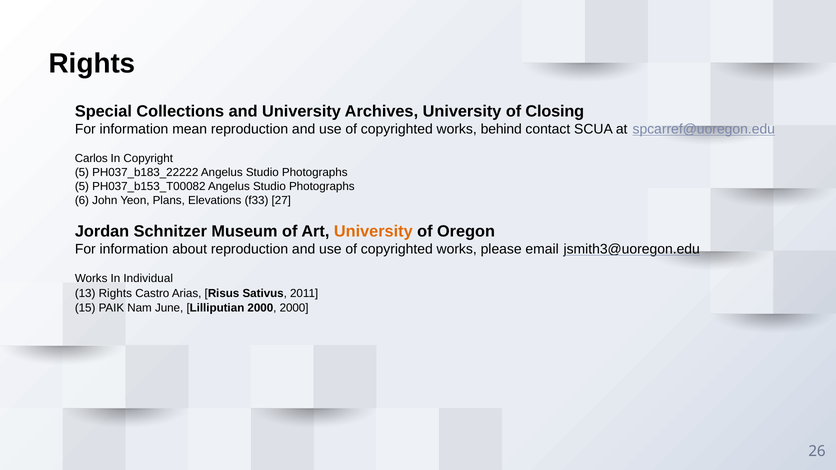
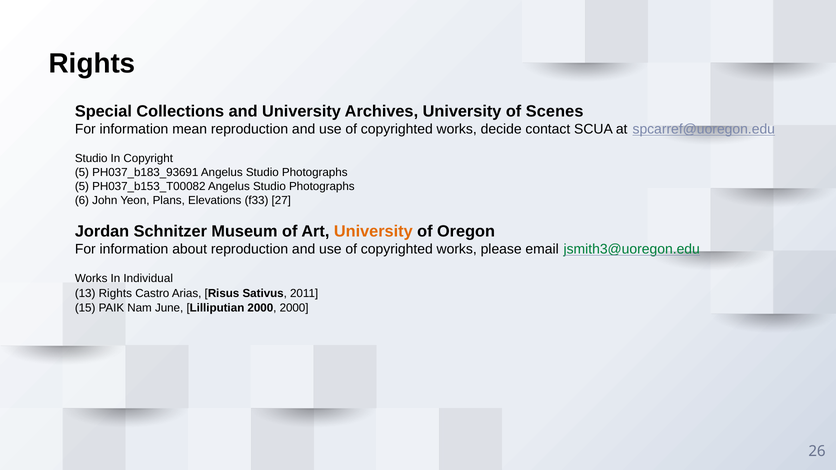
Closing: Closing -> Scenes
behind: behind -> decide
Carlos at (91, 158): Carlos -> Studio
PH037_b183_22222: PH037_b183_22222 -> PH037_b183_93691
jsmith3@uoregon.edu colour: black -> green
